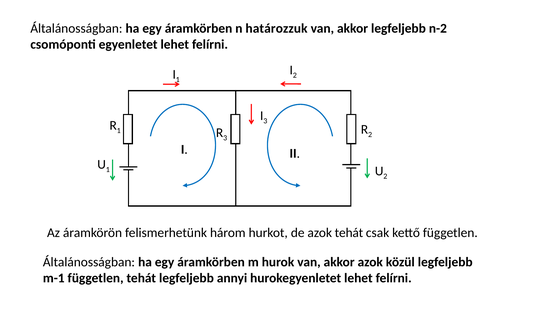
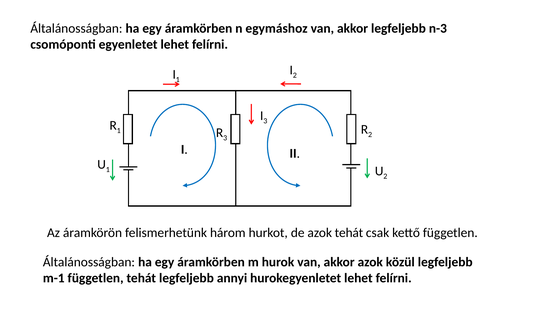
határozzuk: határozzuk -> egymáshoz
n-2: n-2 -> n-3
